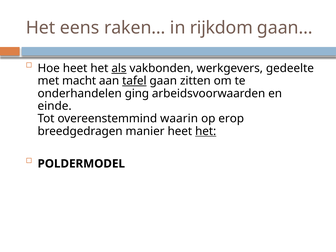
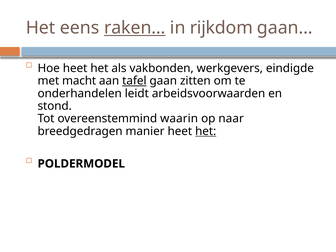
raken… underline: none -> present
als underline: present -> none
gedeelte: gedeelte -> eindigde
ging: ging -> leidt
einde: einde -> stond
erop: erop -> naar
